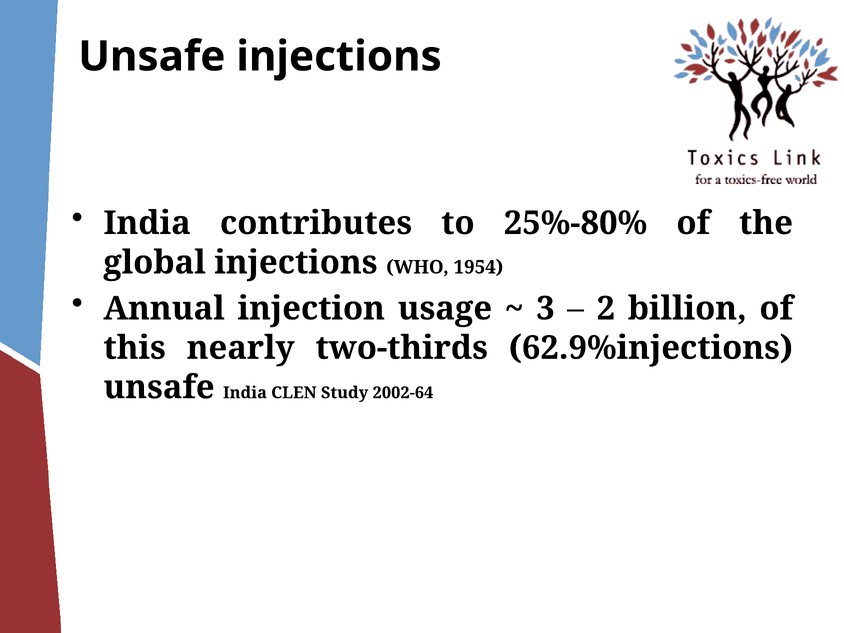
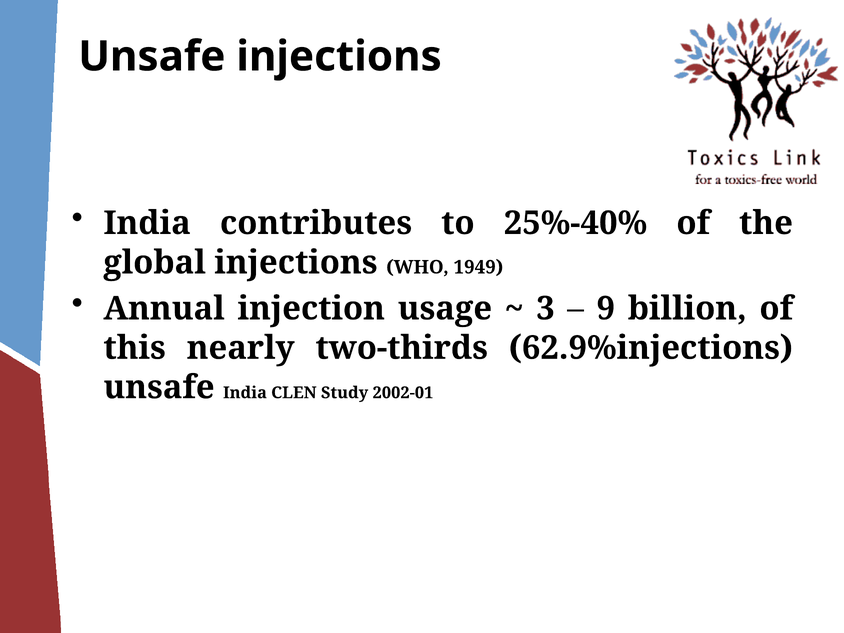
25%-80%: 25%-80% -> 25%-40%
1954: 1954 -> 1949
2: 2 -> 9
2002-64: 2002-64 -> 2002-01
